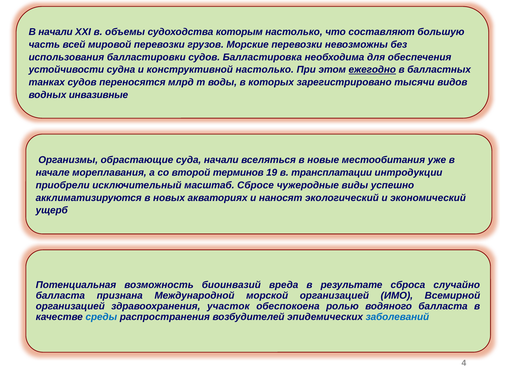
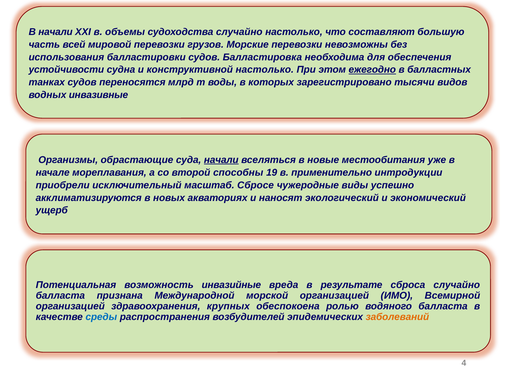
судоходства которым: которым -> случайно
начали at (221, 160) underline: none -> present
терминов: терминов -> способны
трансплатации: трансплатации -> применительно
биоинвазий: биоинвазий -> инвазийные
участок: участок -> крупных
заболеваний colour: blue -> orange
